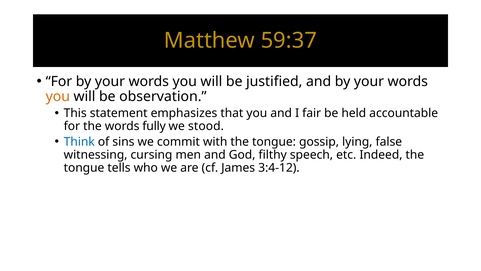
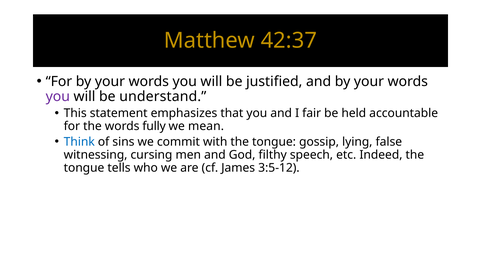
59:37: 59:37 -> 42:37
you at (58, 96) colour: orange -> purple
observation: observation -> understand
stood: stood -> mean
3:4-12: 3:4-12 -> 3:5-12
